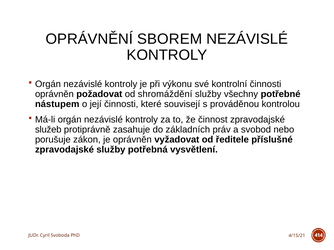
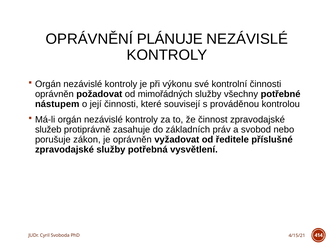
SBOREM: SBOREM -> PLÁNUJE
shromáždění: shromáždění -> mimořádných
